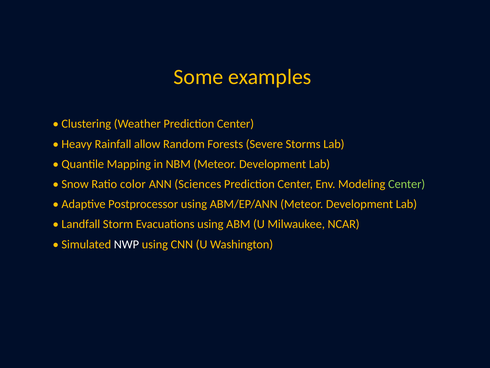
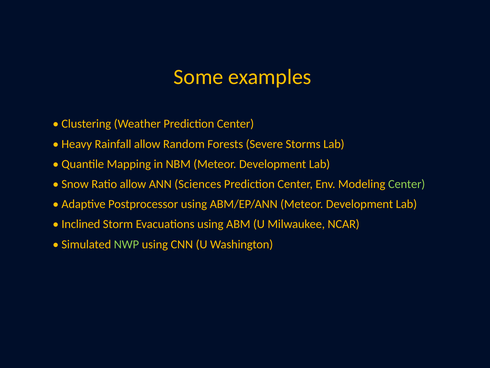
Ratio color: color -> allow
Landfall: Landfall -> Inclined
NWP colour: white -> light green
